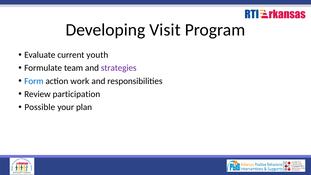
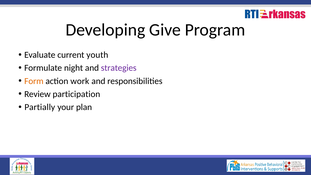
Visit: Visit -> Give
team: team -> night
Form colour: blue -> orange
Possible: Possible -> Partially
